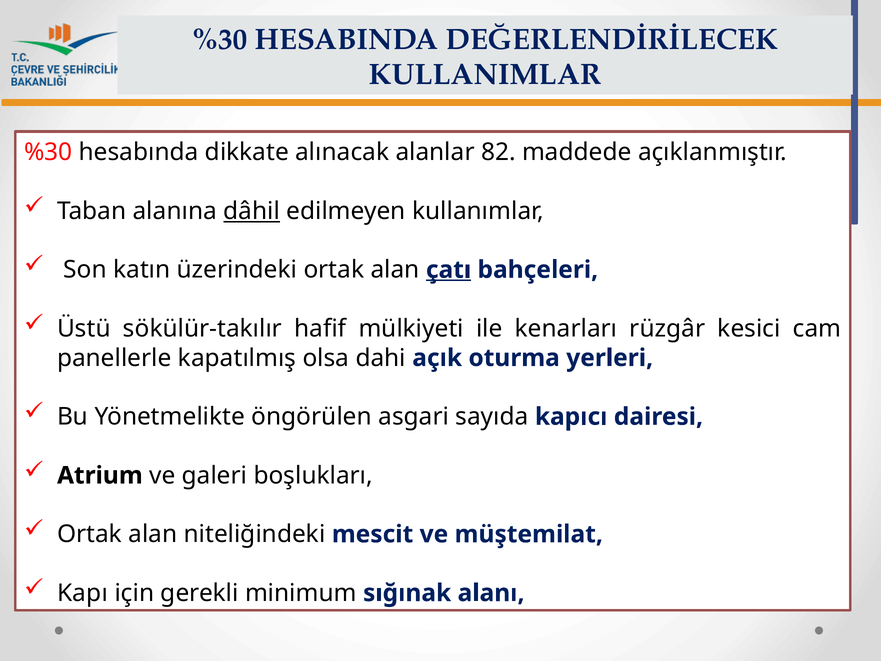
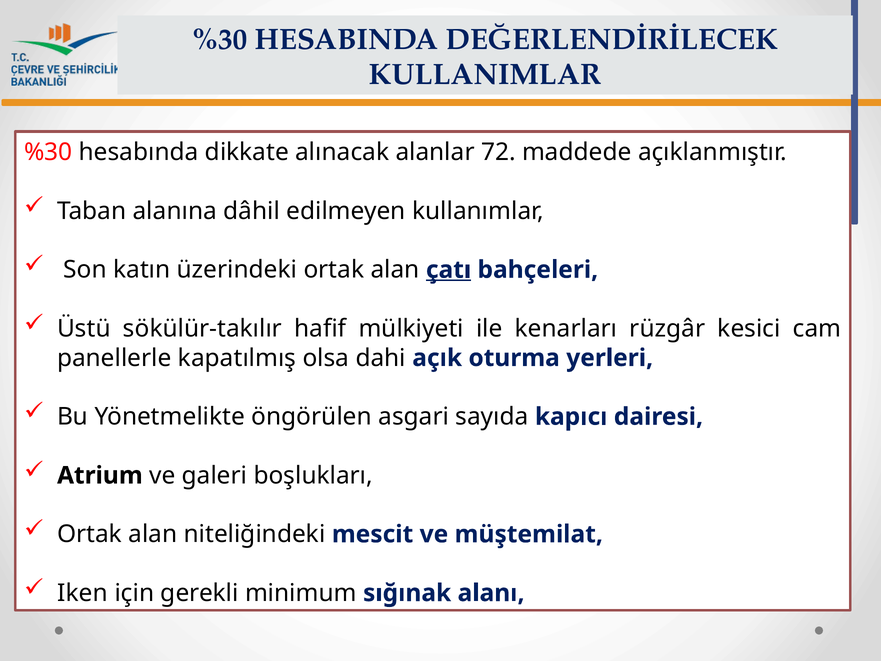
82: 82 -> 72
dâhil underline: present -> none
Kapı: Kapı -> Iken
